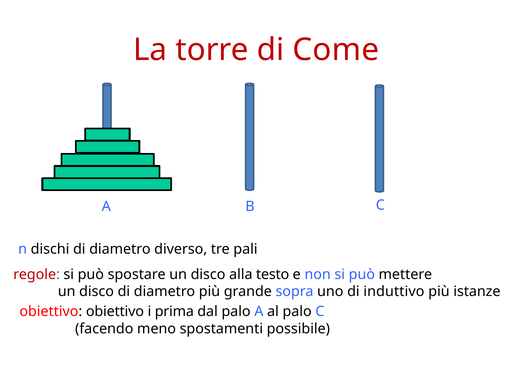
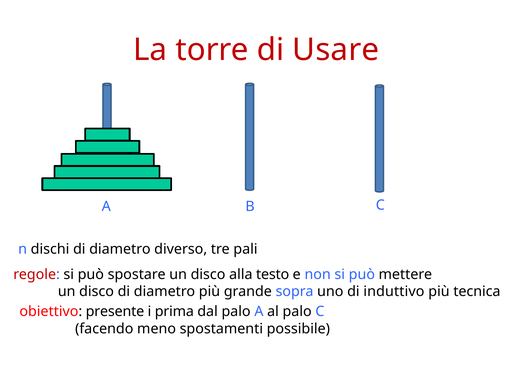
Come: Come -> Usare
istanze: istanze -> tecnica
obiettivo obiettivo: obiettivo -> presente
